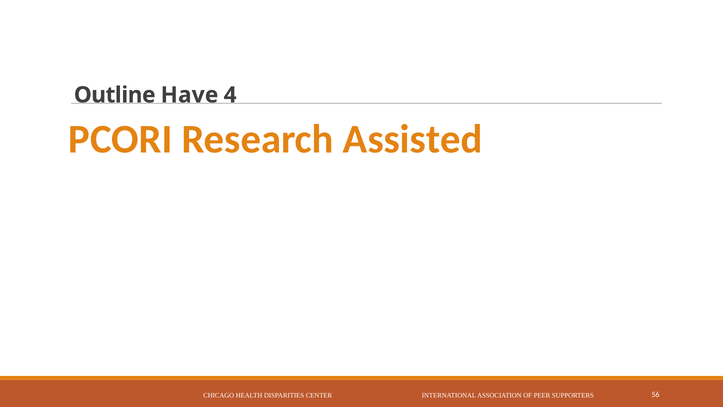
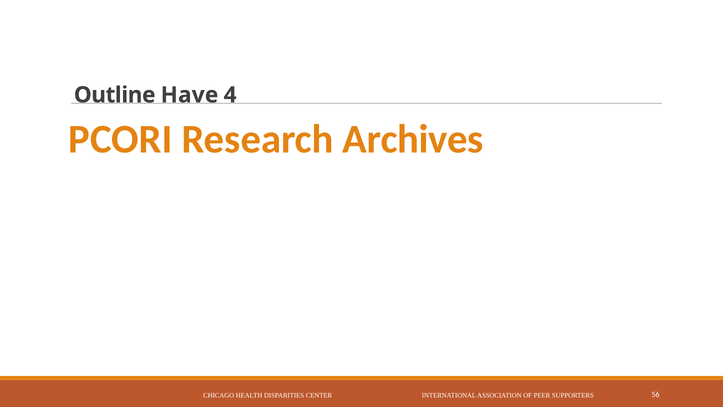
Assisted: Assisted -> Archives
